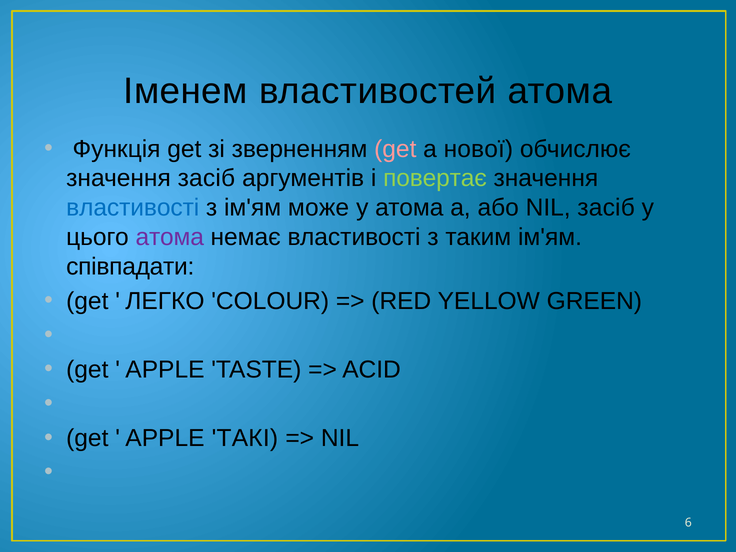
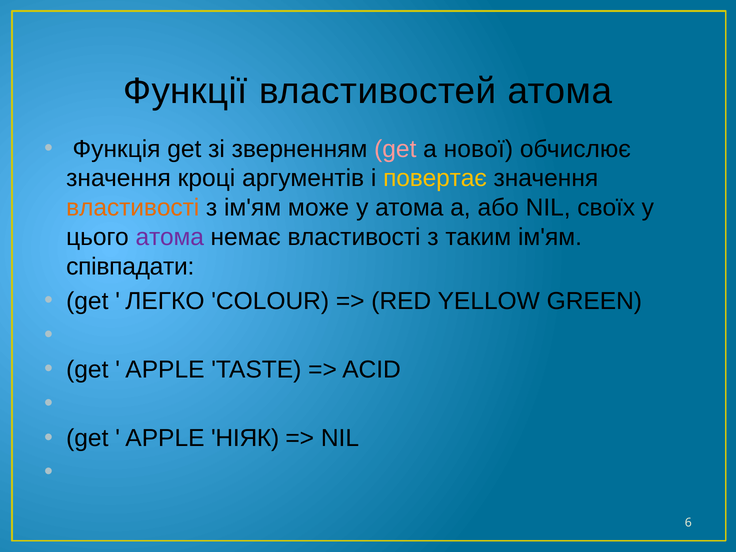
Іменем: Іменем -> Функції
значення засіб: засіб -> кроці
повертає colour: light green -> yellow
властивості at (133, 208) colour: blue -> orange
NIL засіб: засіб -> своїх
ТАКІ: ТАКІ -> НІЯК
